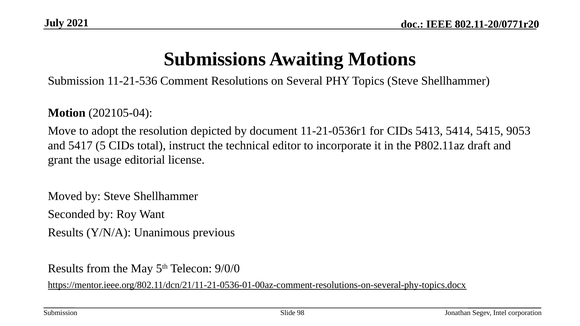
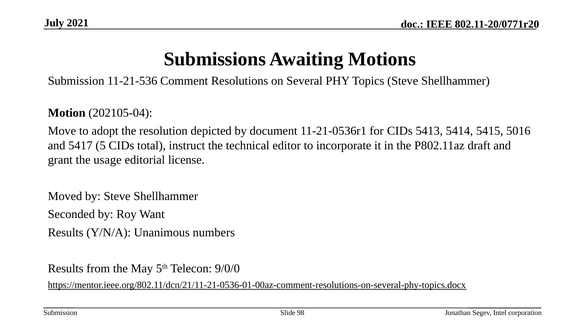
9053: 9053 -> 5016
previous: previous -> numbers
